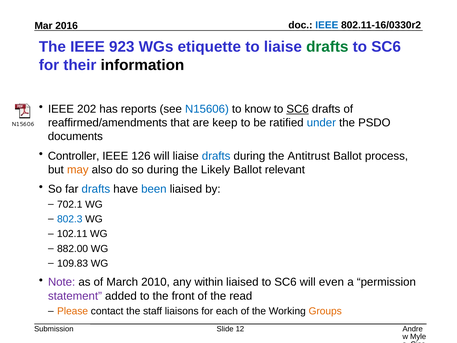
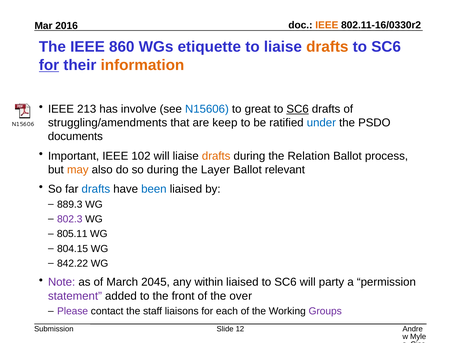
IEEE at (327, 25) colour: blue -> orange
923: 923 -> 860
drafts at (327, 47) colour: green -> orange
for at (49, 65) underline: none -> present
information colour: black -> orange
202: 202 -> 213
reports: reports -> involve
know: know -> great
reaffirmed/amendments: reaffirmed/amendments -> struggling/amendments
Controller: Controller -> Important
126: 126 -> 102
drafts at (216, 156) colour: blue -> orange
Antitrust: Antitrust -> Relation
Likely: Likely -> Layer
702.1: 702.1 -> 889.3
802.3 colour: blue -> purple
102.11: 102.11 -> 805.11
882.00: 882.00 -> 804.15
109.83: 109.83 -> 842.22
2010: 2010 -> 2045
even: even -> party
read: read -> over
Please colour: orange -> purple
Groups colour: orange -> purple
